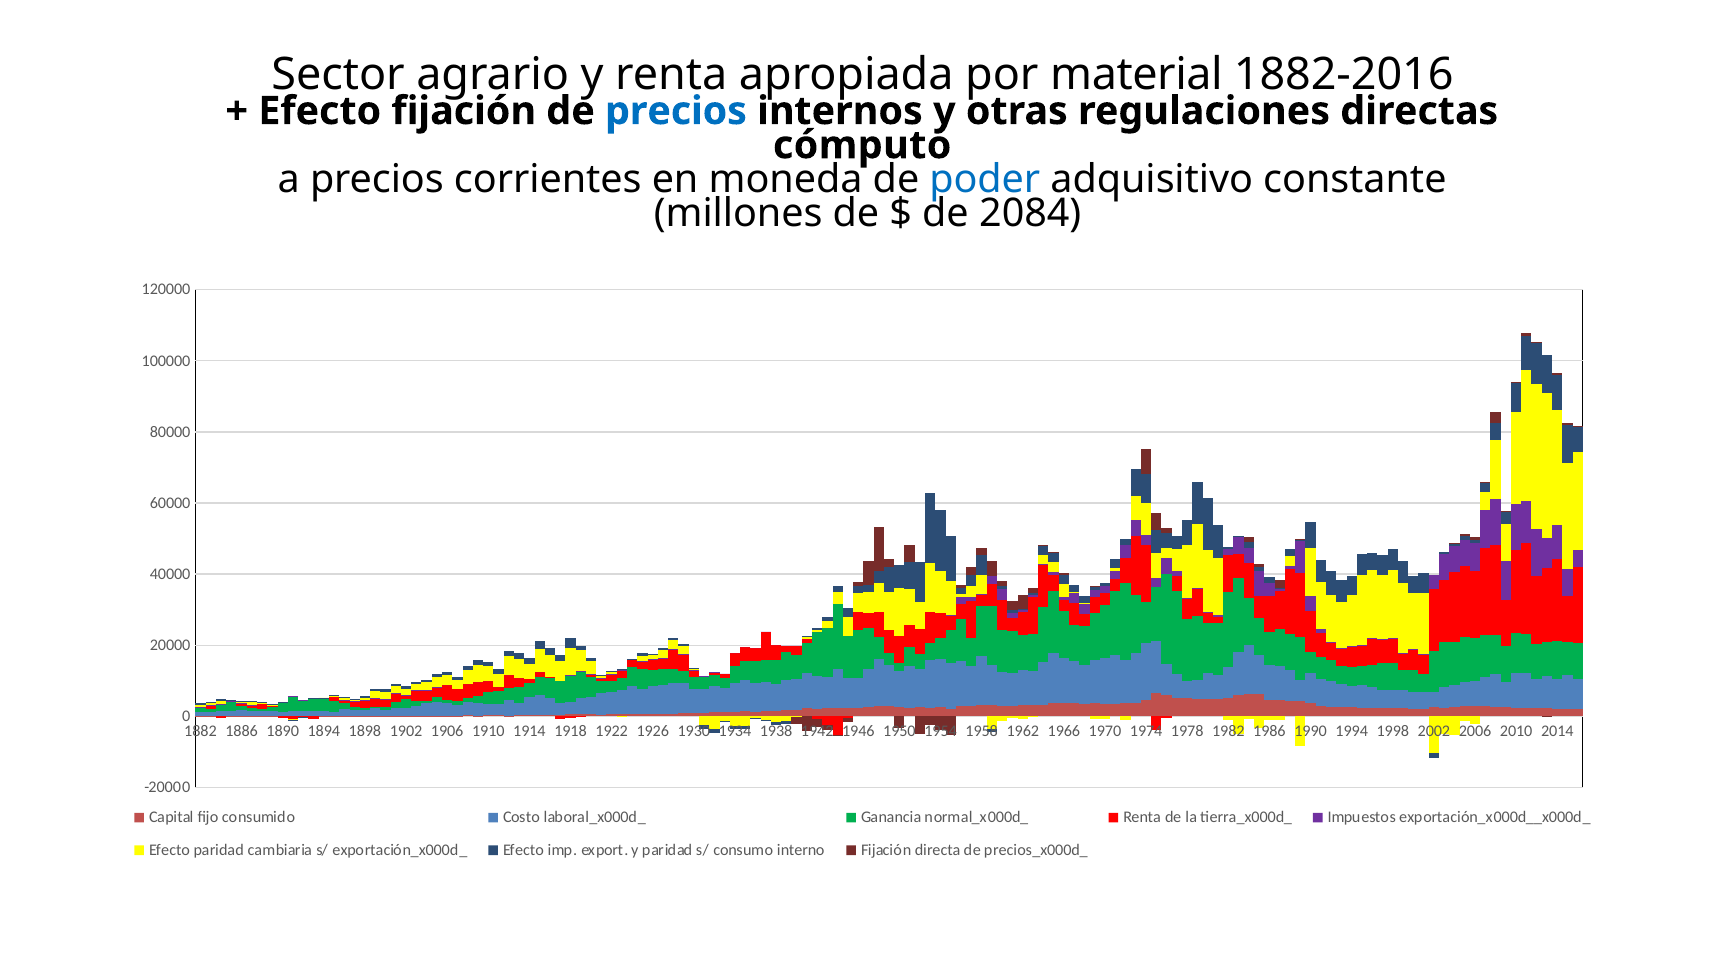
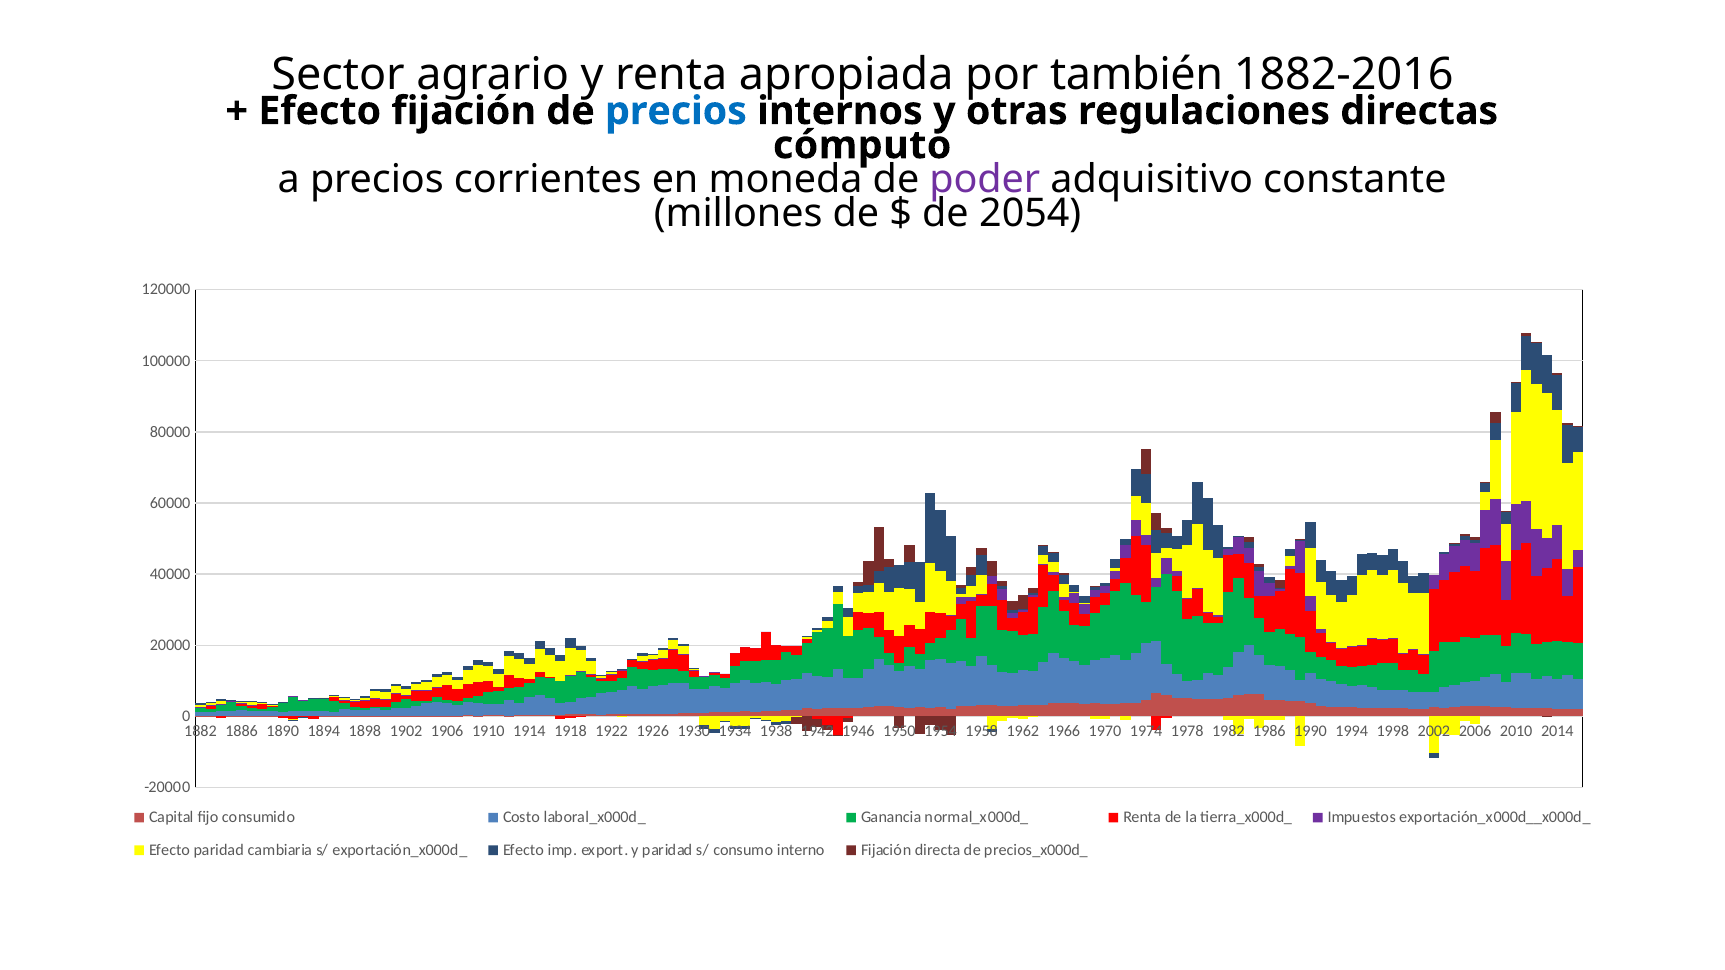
material: material -> también
poder colour: blue -> purple
2084: 2084 -> 2054
